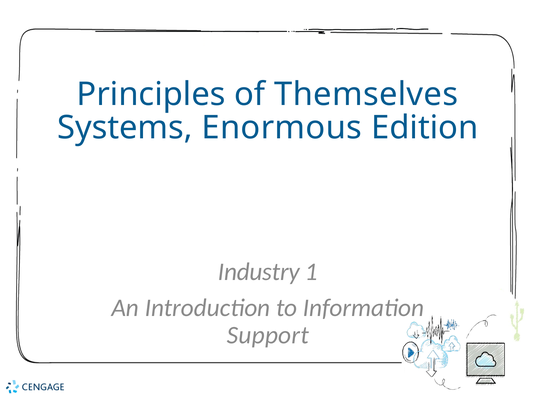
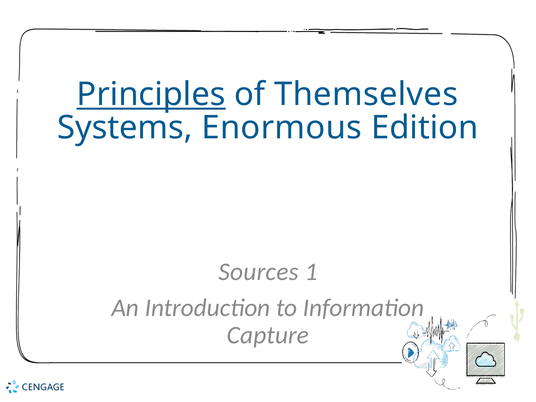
Principles underline: none -> present
Industry: Industry -> Sources
Support: Support -> Capture
